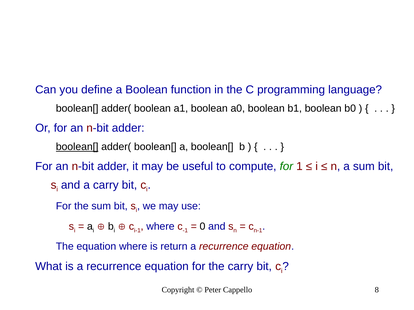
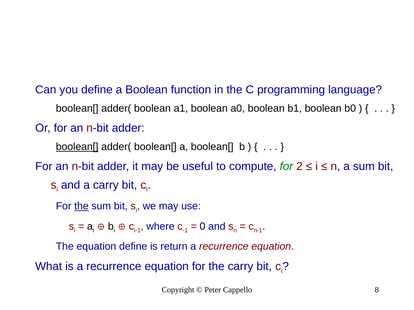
1: 1 -> 2
the at (81, 206) underline: none -> present
equation where: where -> define
